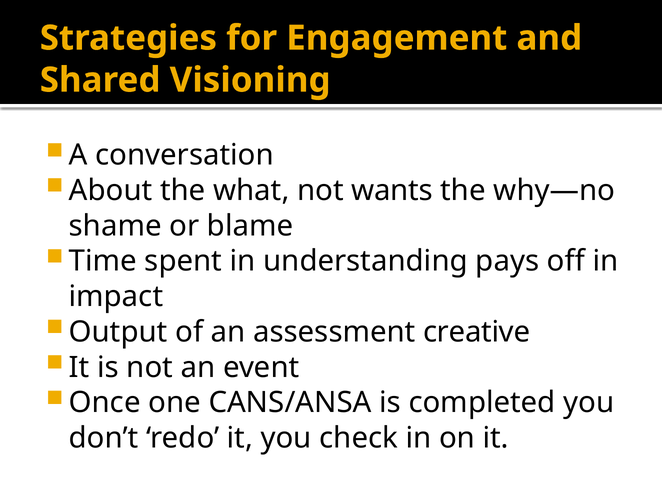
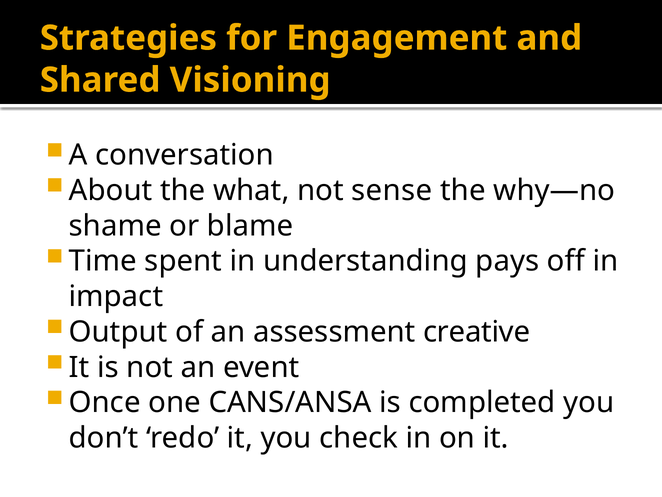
wants: wants -> sense
